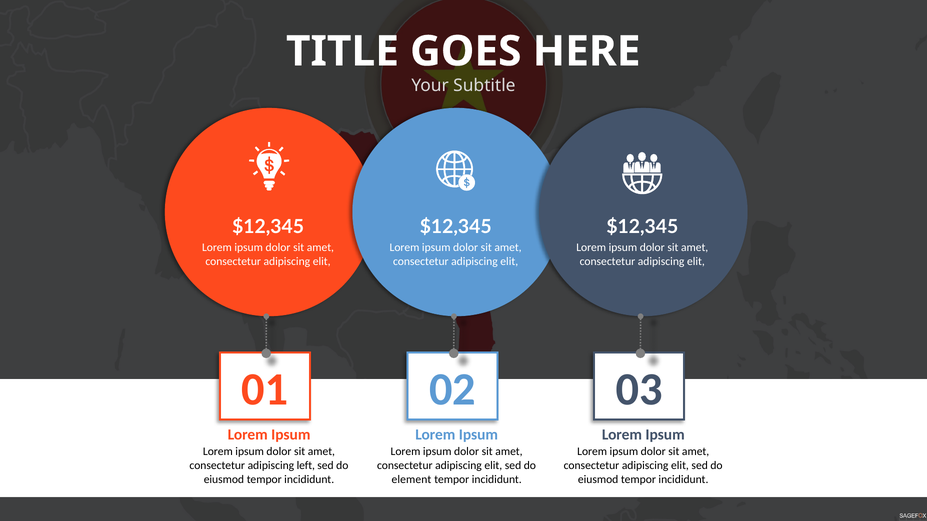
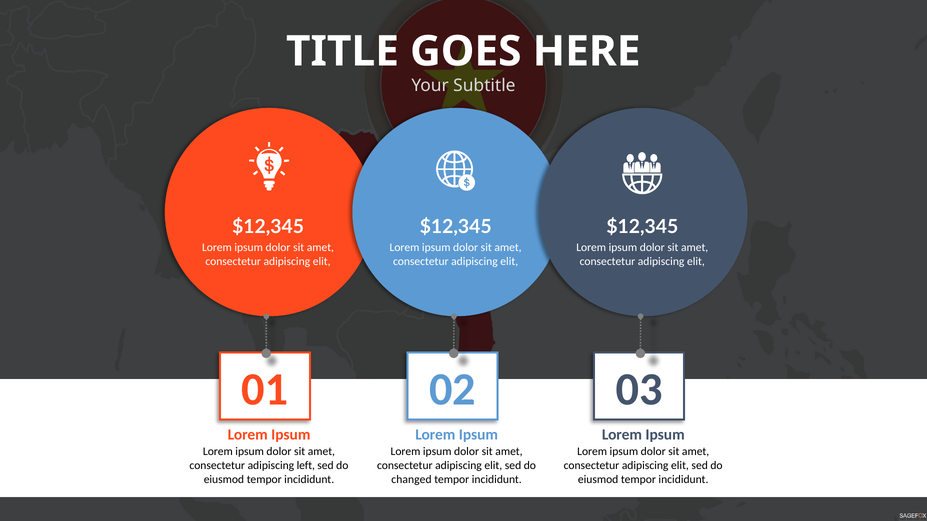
element: element -> changed
